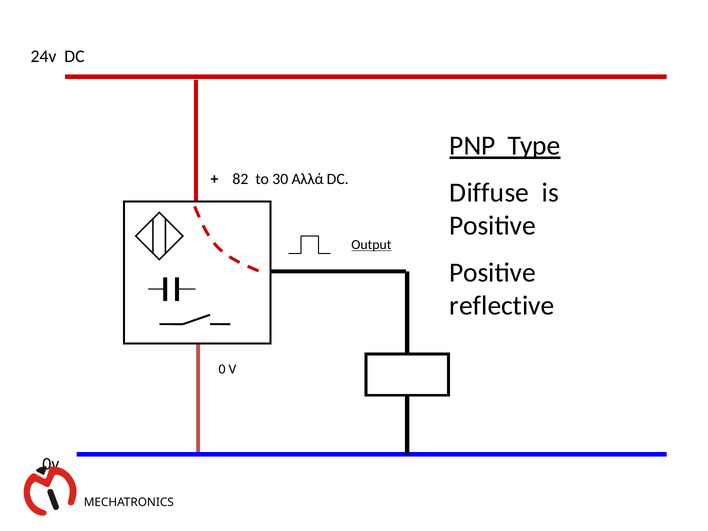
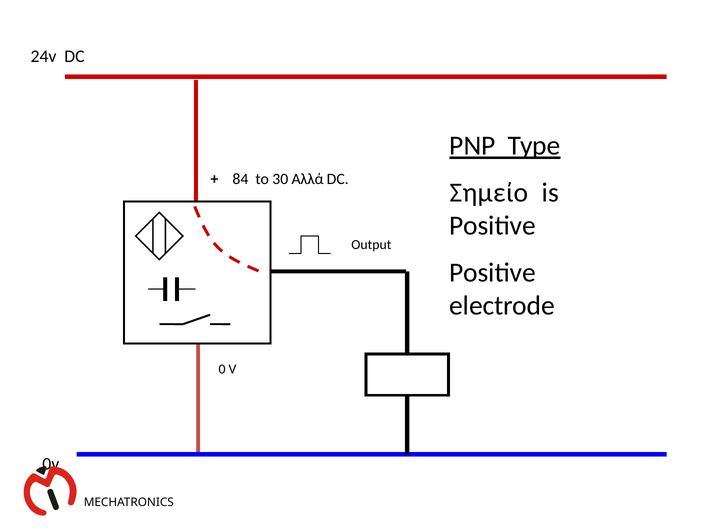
82: 82 -> 84
Diffuse: Diffuse -> Σημείο
Output underline: present -> none
reflective: reflective -> electrode
